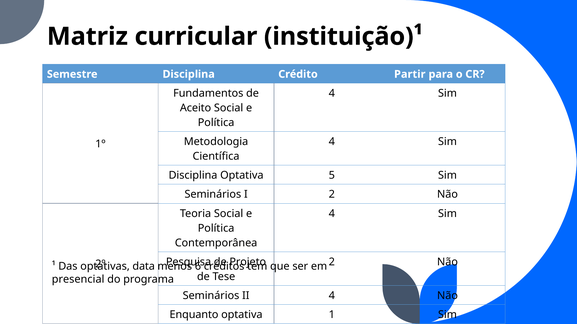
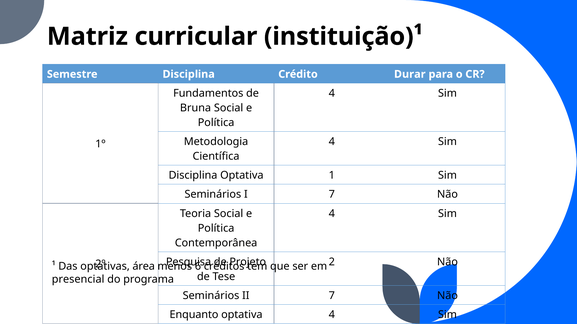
Partir: Partir -> Durar
Aceito: Aceito -> Bruna
5: 5 -> 1
I 2: 2 -> 7
data: data -> área
II 4: 4 -> 7
optativa 1: 1 -> 4
